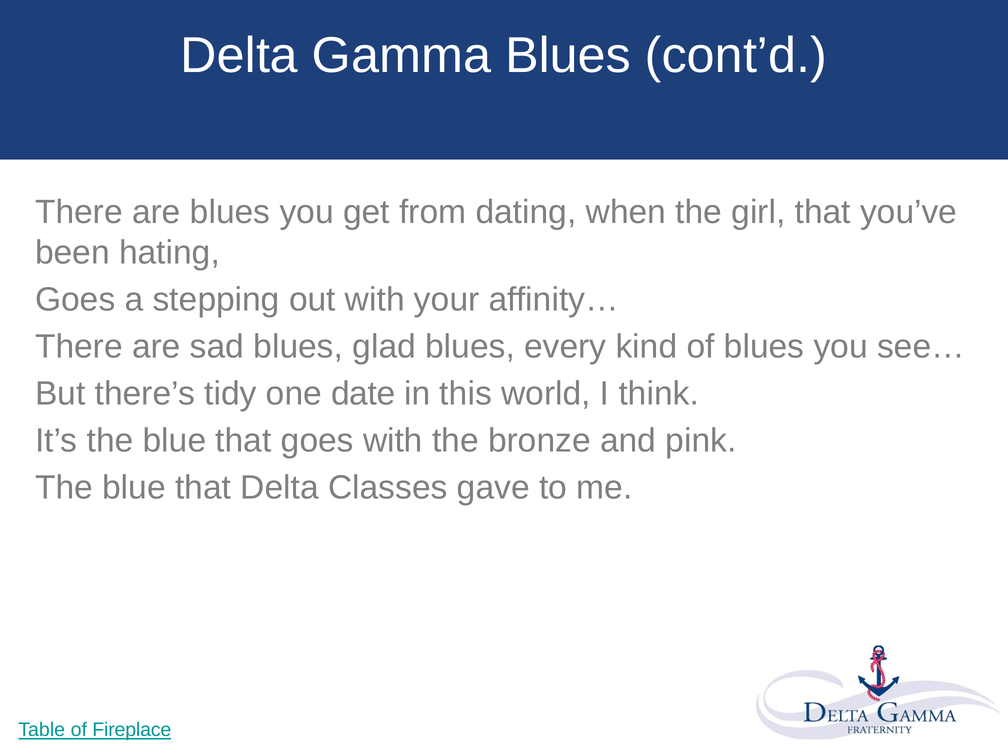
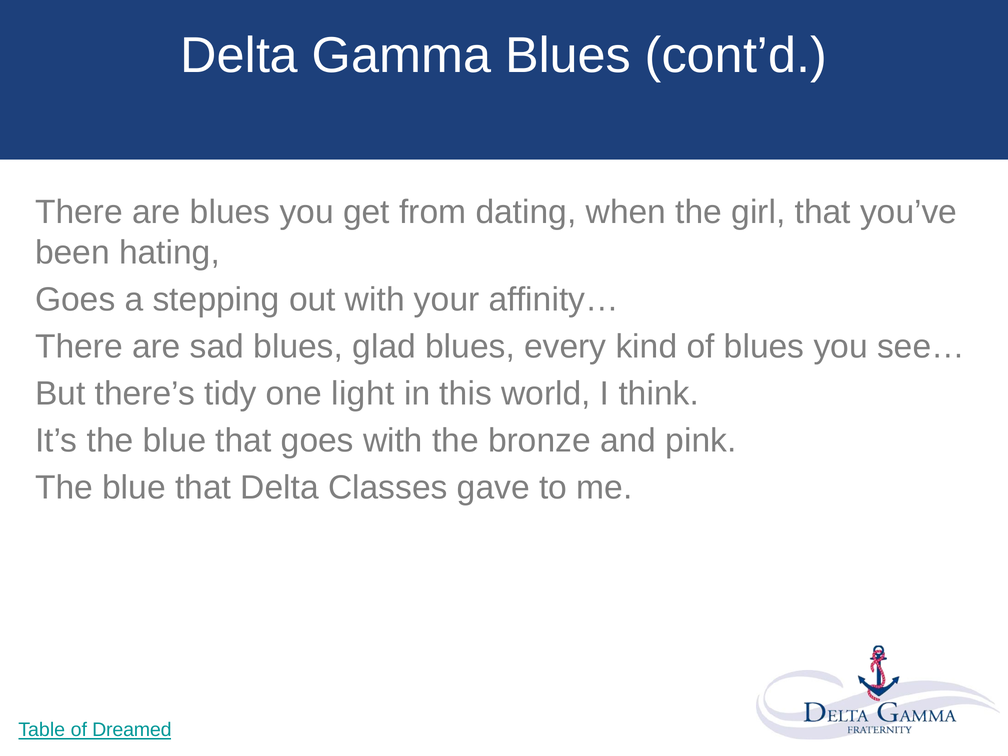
date: date -> light
Fireplace: Fireplace -> Dreamed
